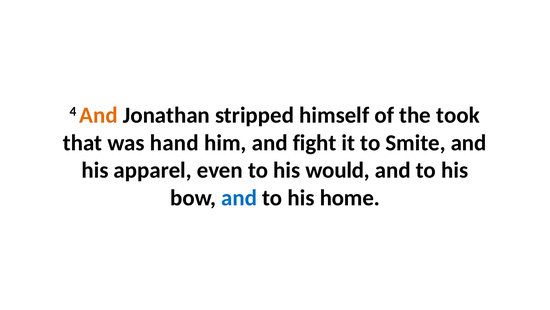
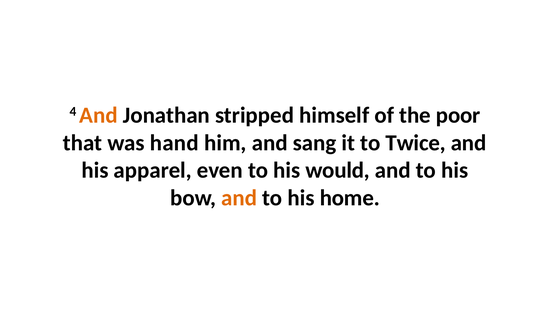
took: took -> poor
fight: fight -> sang
Smite: Smite -> Twice
and at (239, 198) colour: blue -> orange
